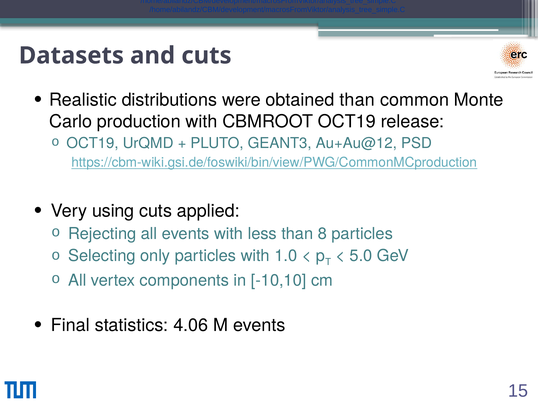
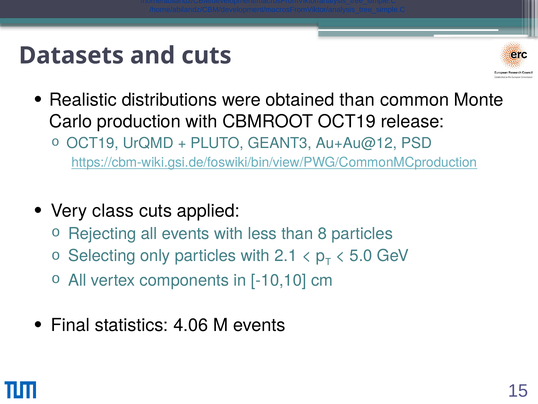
using: using -> class
1.0: 1.0 -> 2.1
